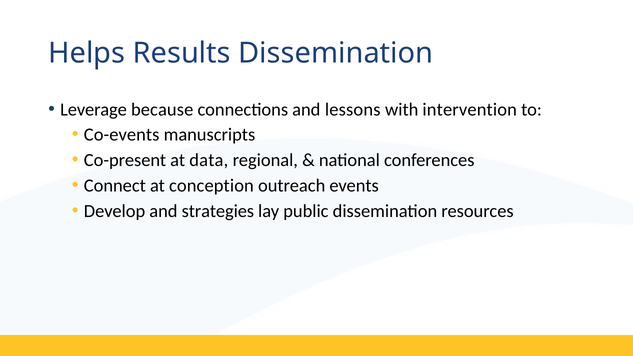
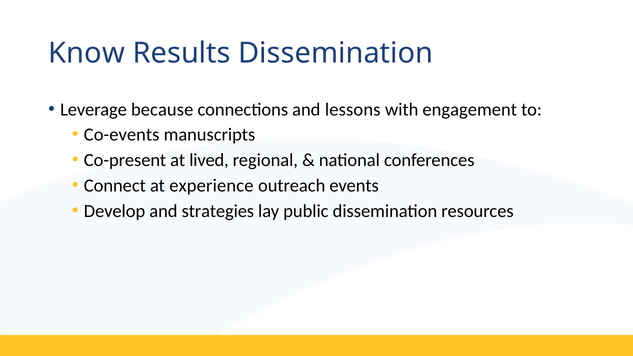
Helps: Helps -> Know
intervention: intervention -> engagement
data: data -> lived
conception: conception -> experience
